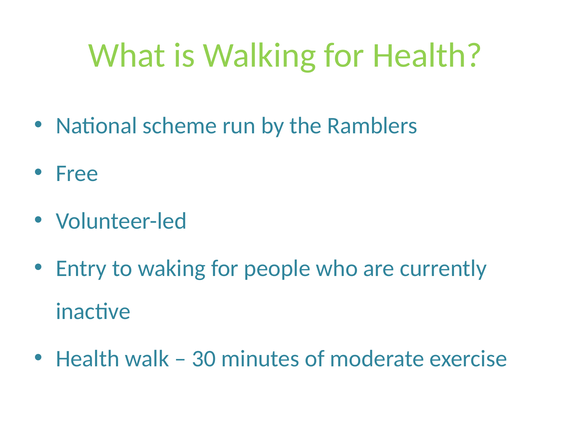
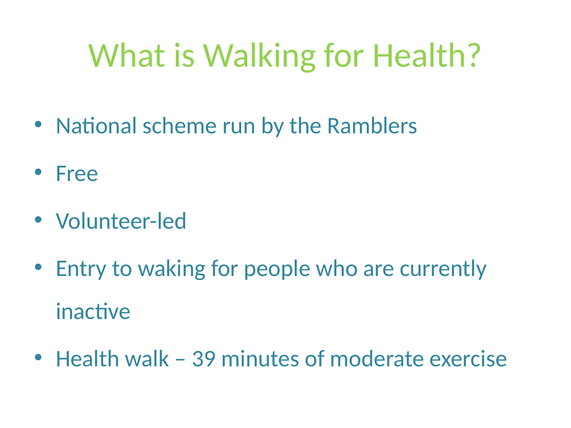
30: 30 -> 39
